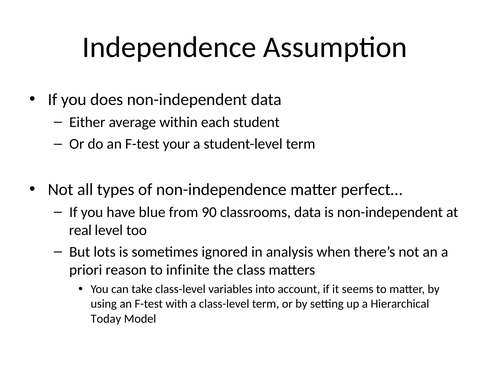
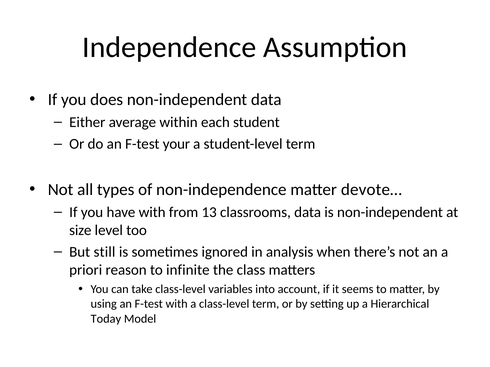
perfect…: perfect… -> devote…
have blue: blue -> with
90: 90 -> 13
real: real -> size
lots: lots -> still
